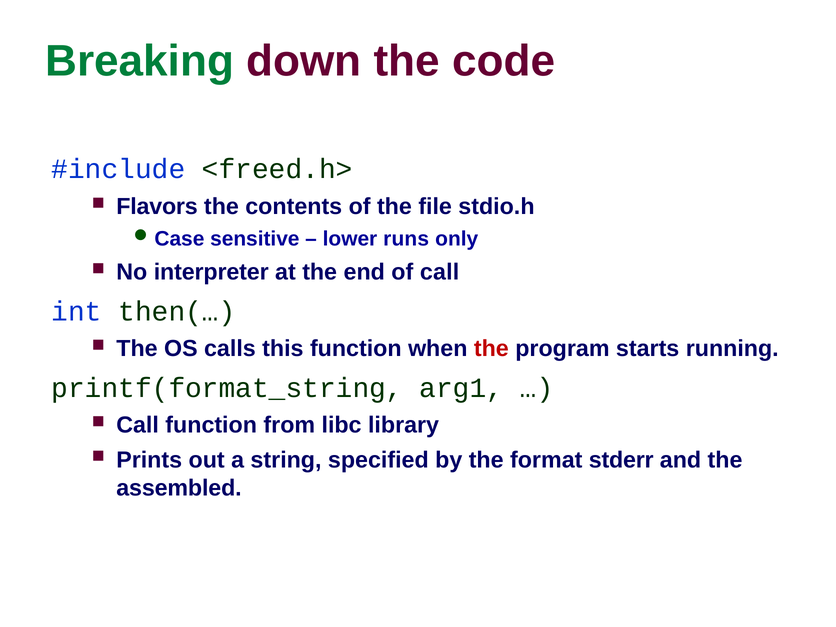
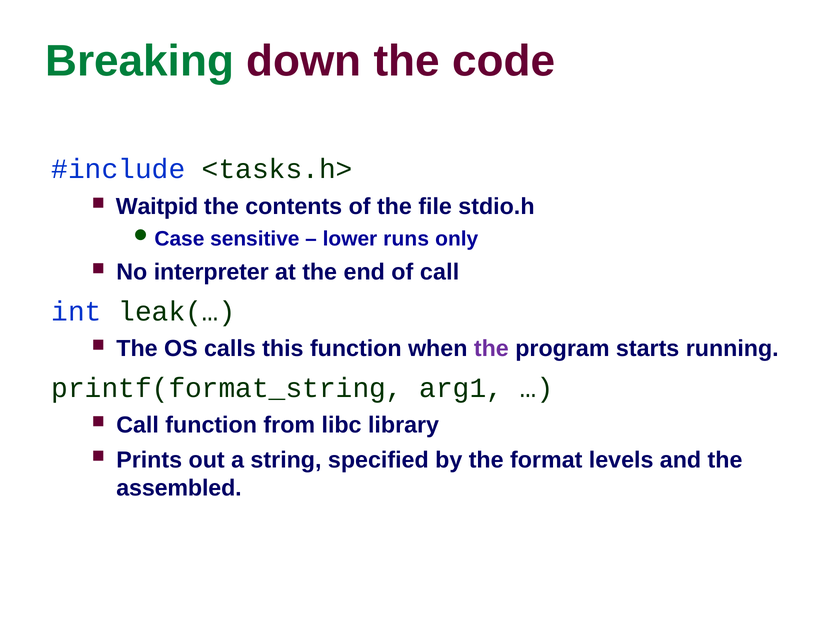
<freed.h>: <freed.h> -> <tasks.h>
Flavors: Flavors -> Waitpid
then(…: then(… -> leak(…
the at (491, 349) colour: red -> purple
stderr: stderr -> levels
